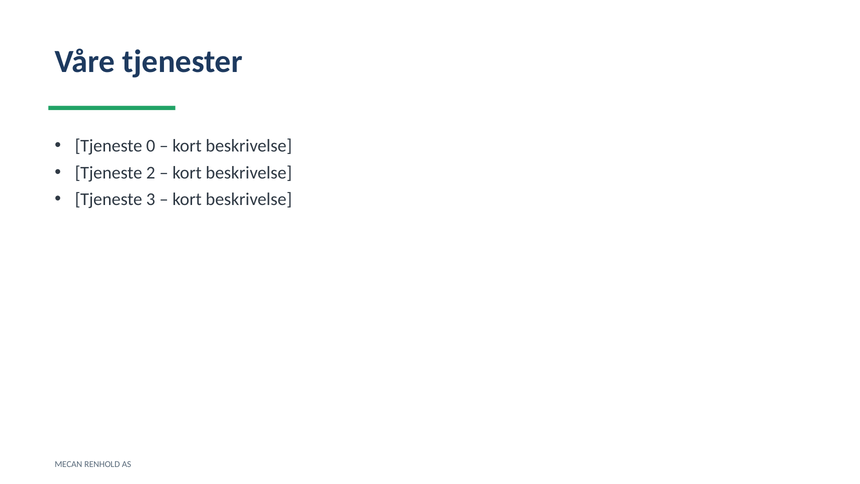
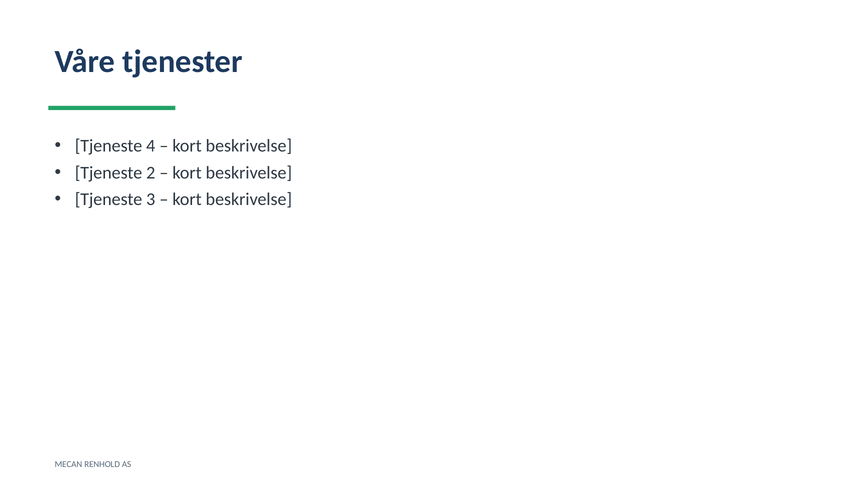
0: 0 -> 4
